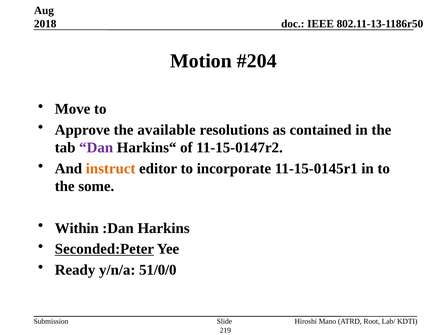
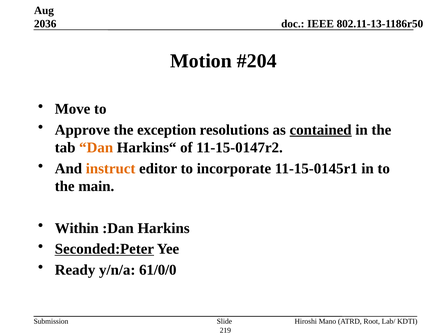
2018: 2018 -> 2036
available: available -> exception
contained underline: none -> present
Dan colour: purple -> orange
some: some -> main
51/0/0: 51/0/0 -> 61/0/0
